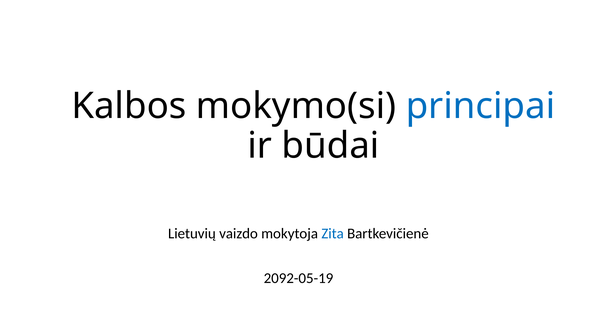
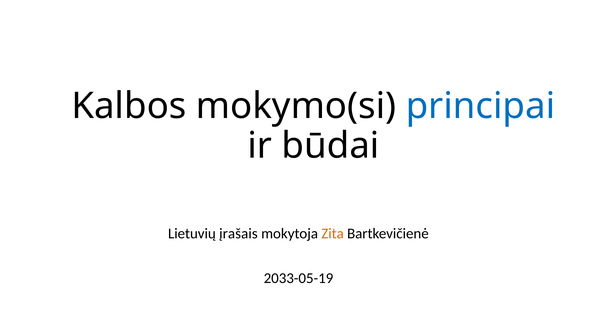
vaizdo: vaizdo -> įrašais
Zita colour: blue -> orange
2092-05-19: 2092-05-19 -> 2033-05-19
